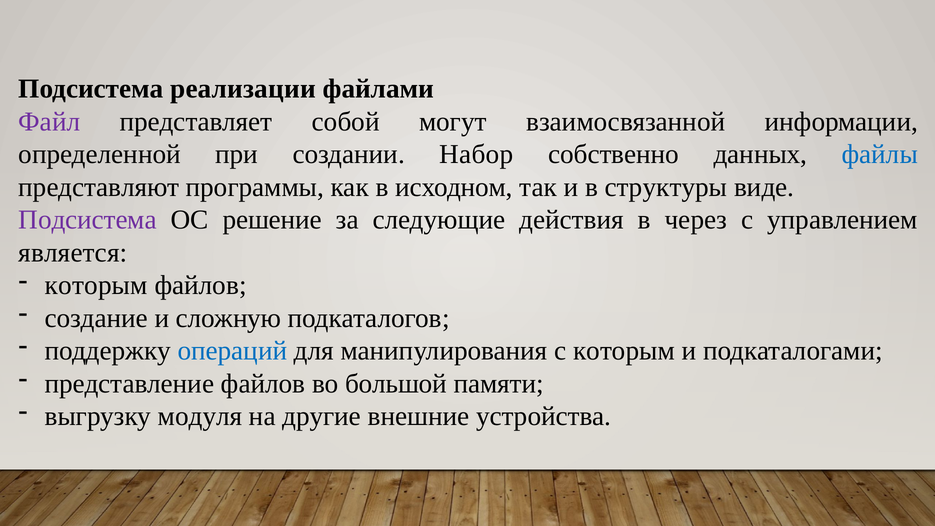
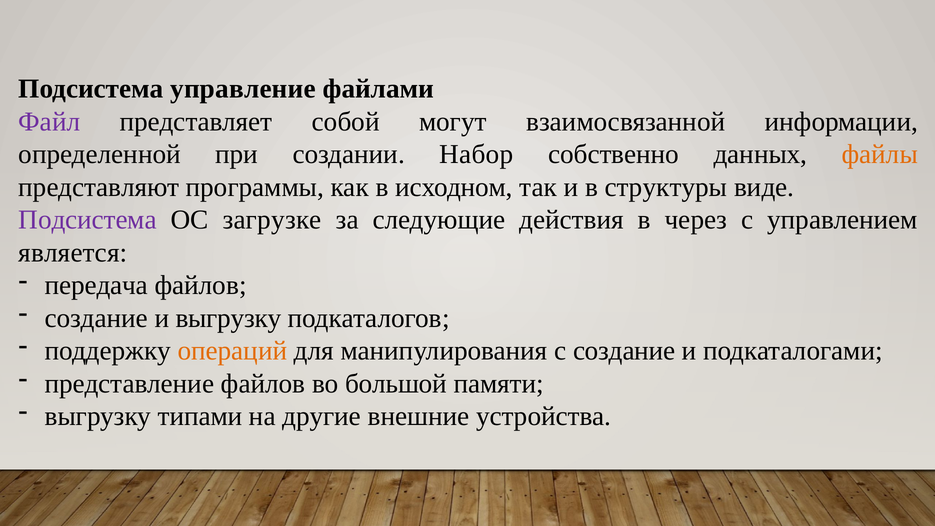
реализации: реализации -> управление
файлы colour: blue -> orange
решение: решение -> загрузке
которым at (96, 285): которым -> передача
и сложную: сложную -> выгрузку
операций colour: blue -> orange
с которым: которым -> создание
модуля: модуля -> типами
